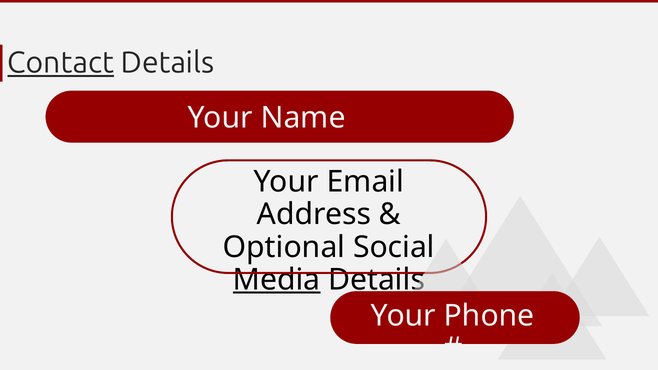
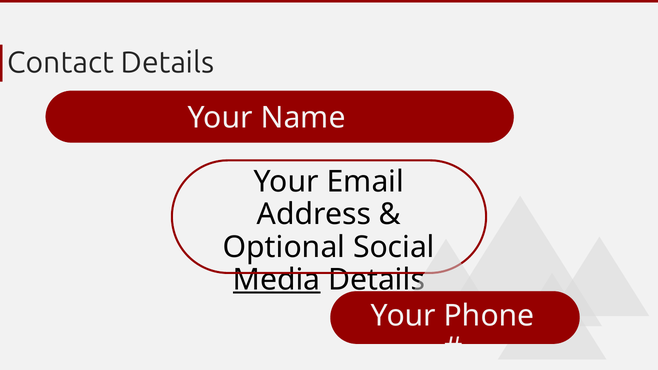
Contact underline: present -> none
